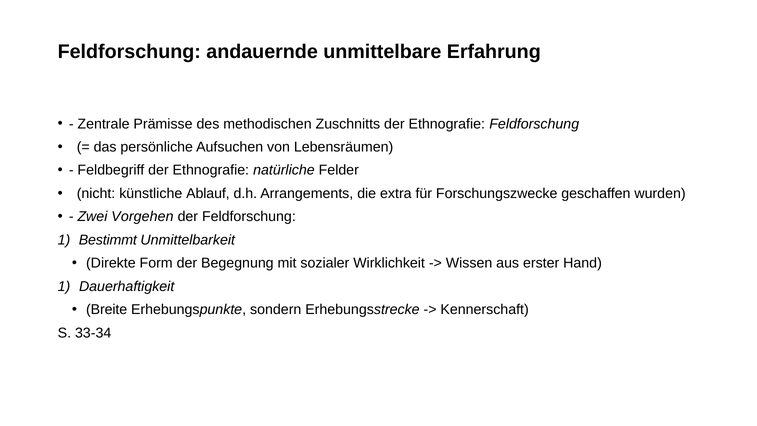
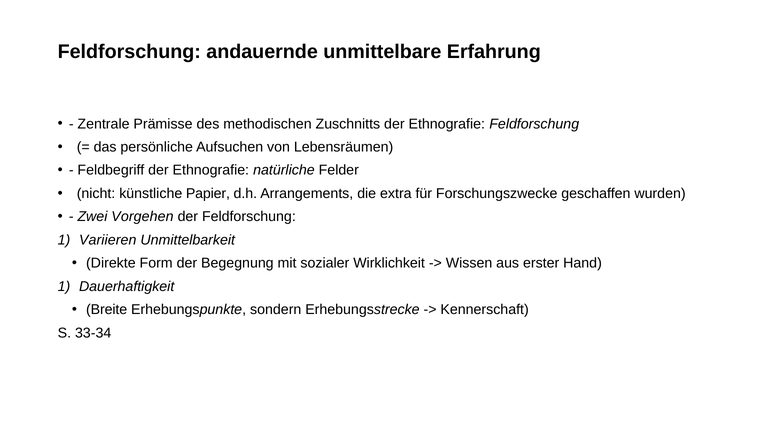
Ablauf: Ablauf -> Papier
Bestimmt: Bestimmt -> Variieren
